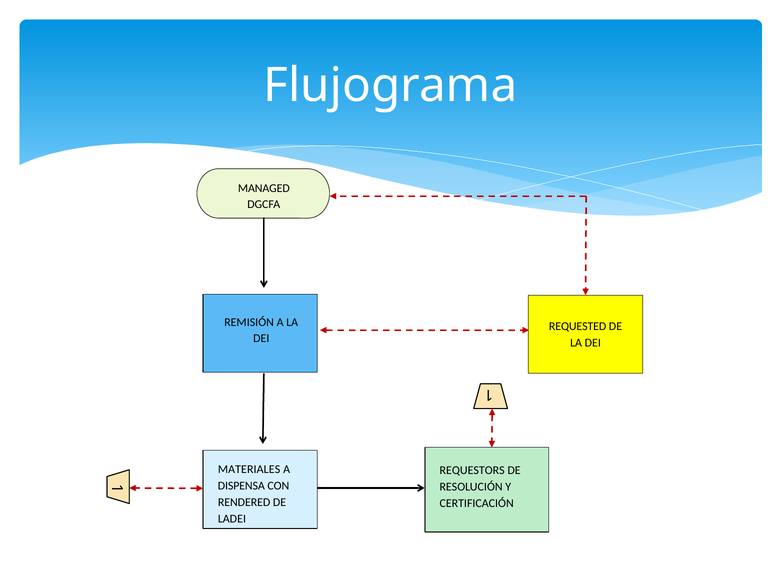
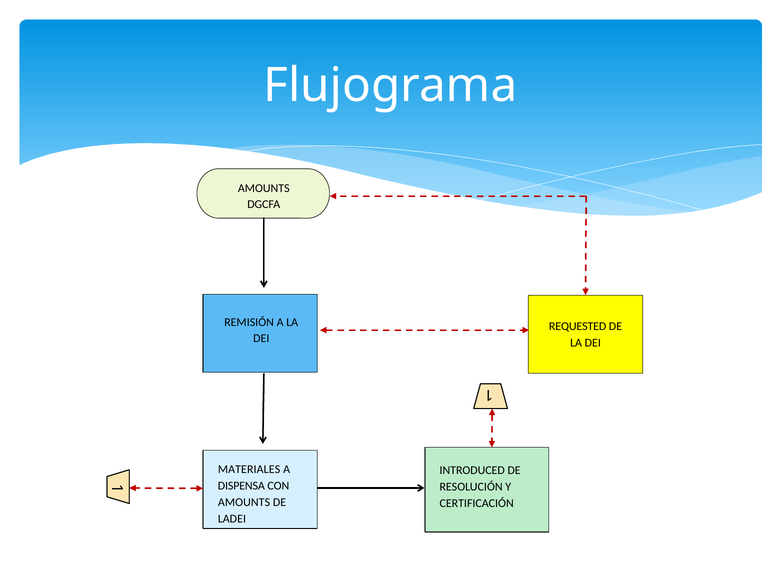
MANAGED at (264, 188): MANAGED -> AMOUNTS
REQUESTORS: REQUESTORS -> INTRODUCED
RENDERED at (244, 503): RENDERED -> AMOUNTS
